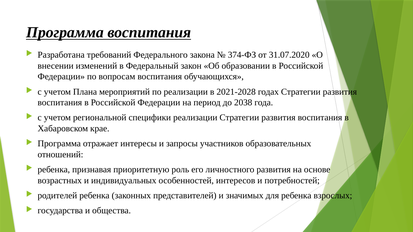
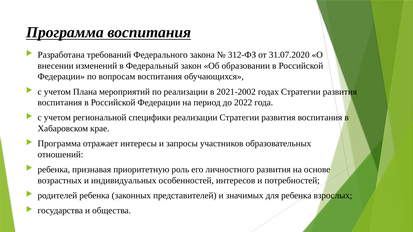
374-ФЗ: 374-ФЗ -> 312-ФЗ
2021-2028: 2021-2028 -> 2021-2002
2038: 2038 -> 2022
